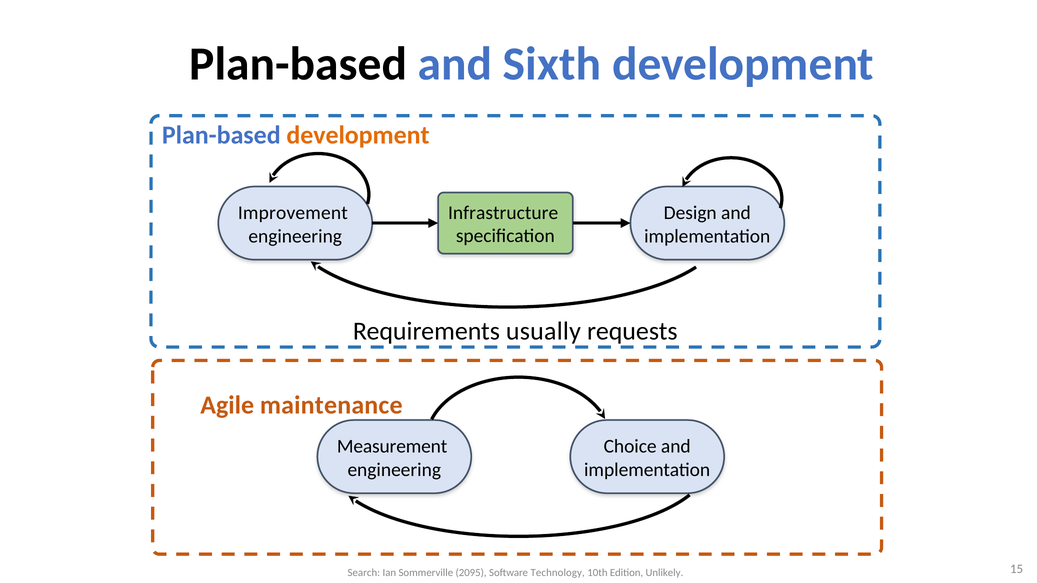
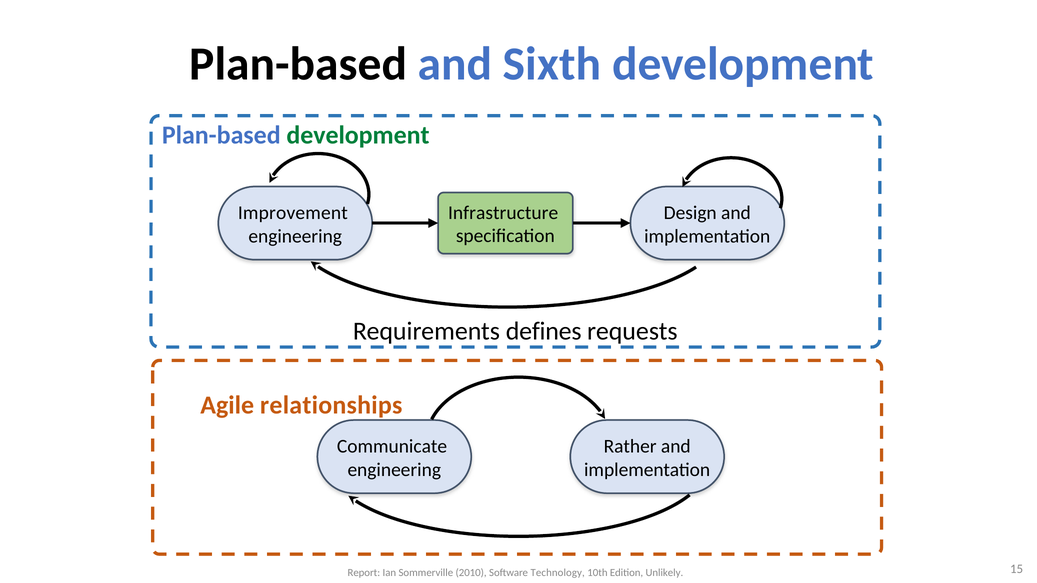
development at (358, 135) colour: orange -> green
usually: usually -> defines
maintenance: maintenance -> relationships
Measurement: Measurement -> Communicate
Choice: Choice -> Rather
Search: Search -> Report
2095: 2095 -> 2010
